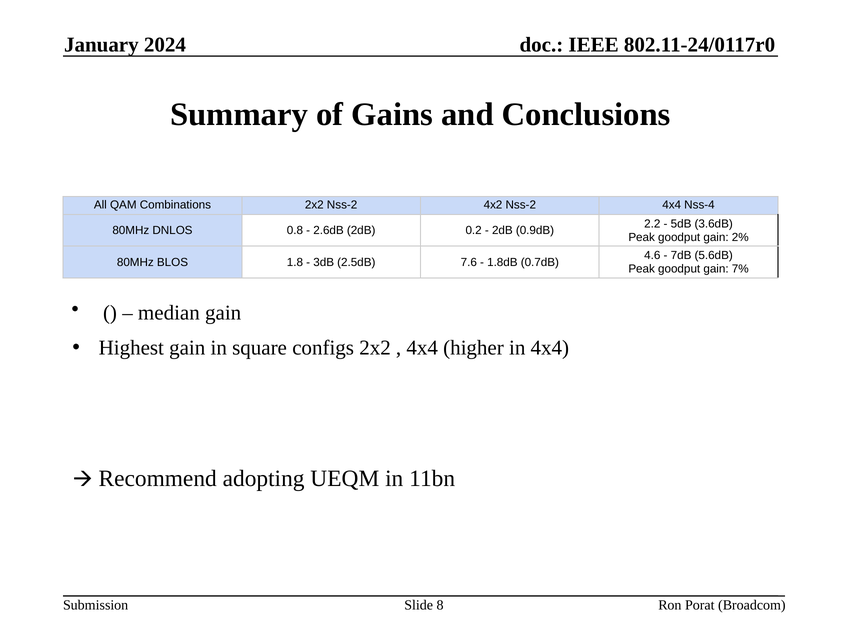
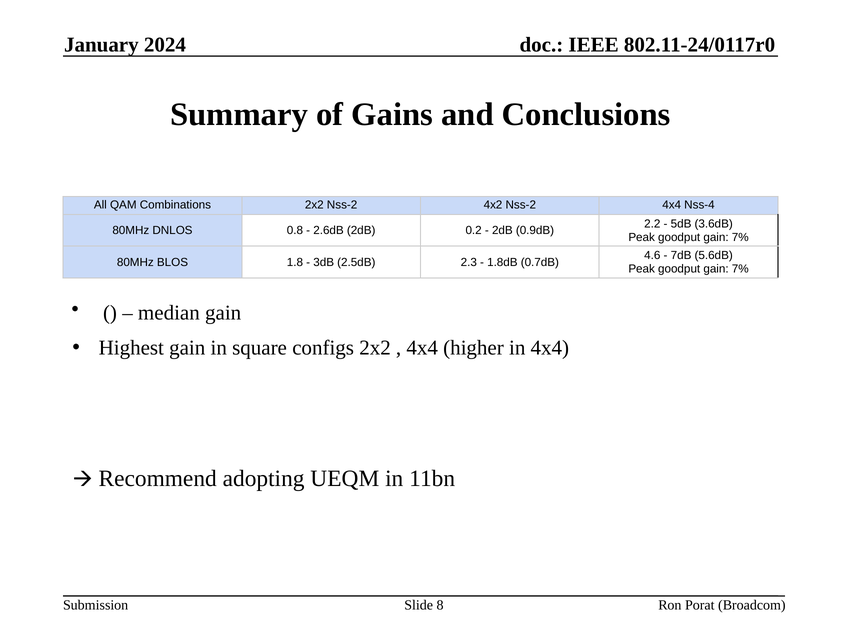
2% at (740, 237): 2% -> 7%
7.6: 7.6 -> 2.3
